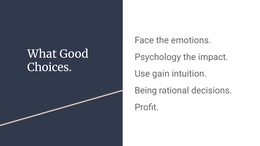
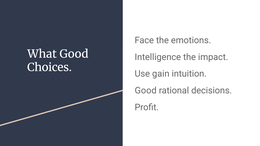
Psychology: Psychology -> Intelligence
Being at (146, 91): Being -> Good
